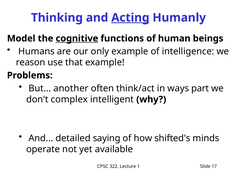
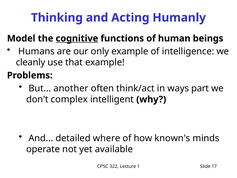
Acting underline: present -> none
reason: reason -> cleanly
saying: saying -> where
shifted's: shifted's -> known's
